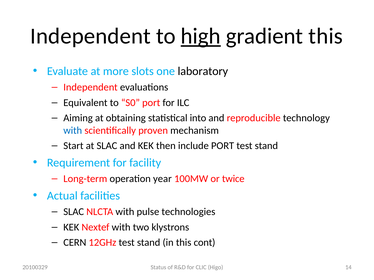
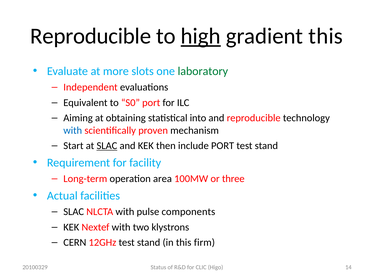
Independent at (91, 36): Independent -> Reproducible
laboratory colour: black -> green
SLAC at (107, 146) underline: none -> present
year: year -> area
twice: twice -> three
technologies: technologies -> components
cont: cont -> firm
